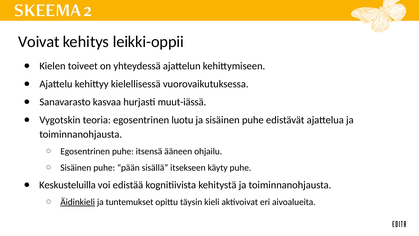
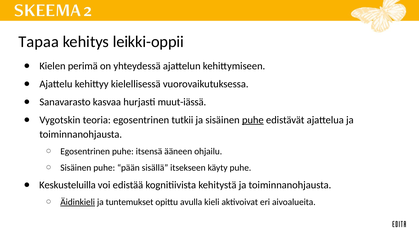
Voivat: Voivat -> Tapaa
toiveet: toiveet -> perimä
luotu: luotu -> tutkii
puhe at (253, 120) underline: none -> present
täysin: täysin -> avulla
